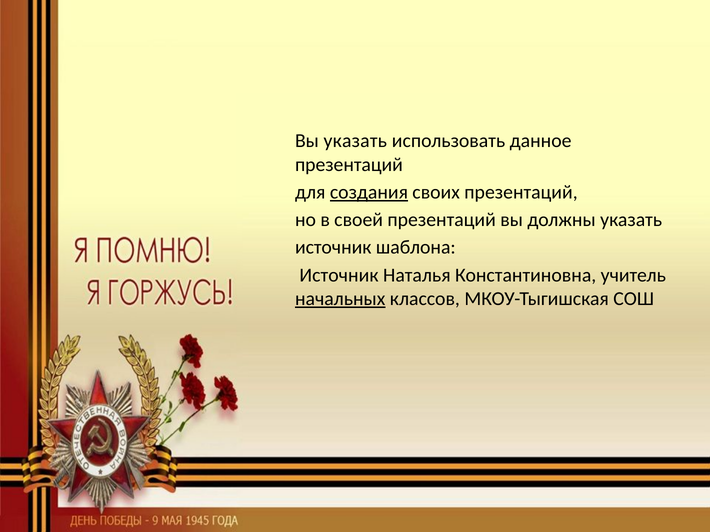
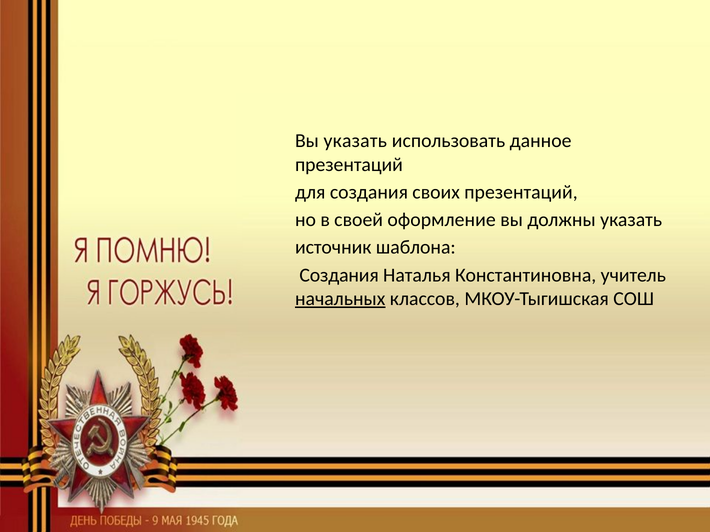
создания at (369, 192) underline: present -> none
своей презентаций: презентаций -> оформление
Источник at (339, 275): Источник -> Создания
